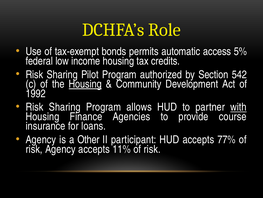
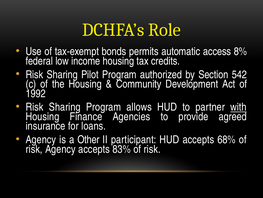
5%: 5% -> 8%
Housing at (85, 84) underline: present -> none
course: course -> agreed
77%: 77% -> 68%
11%: 11% -> 83%
